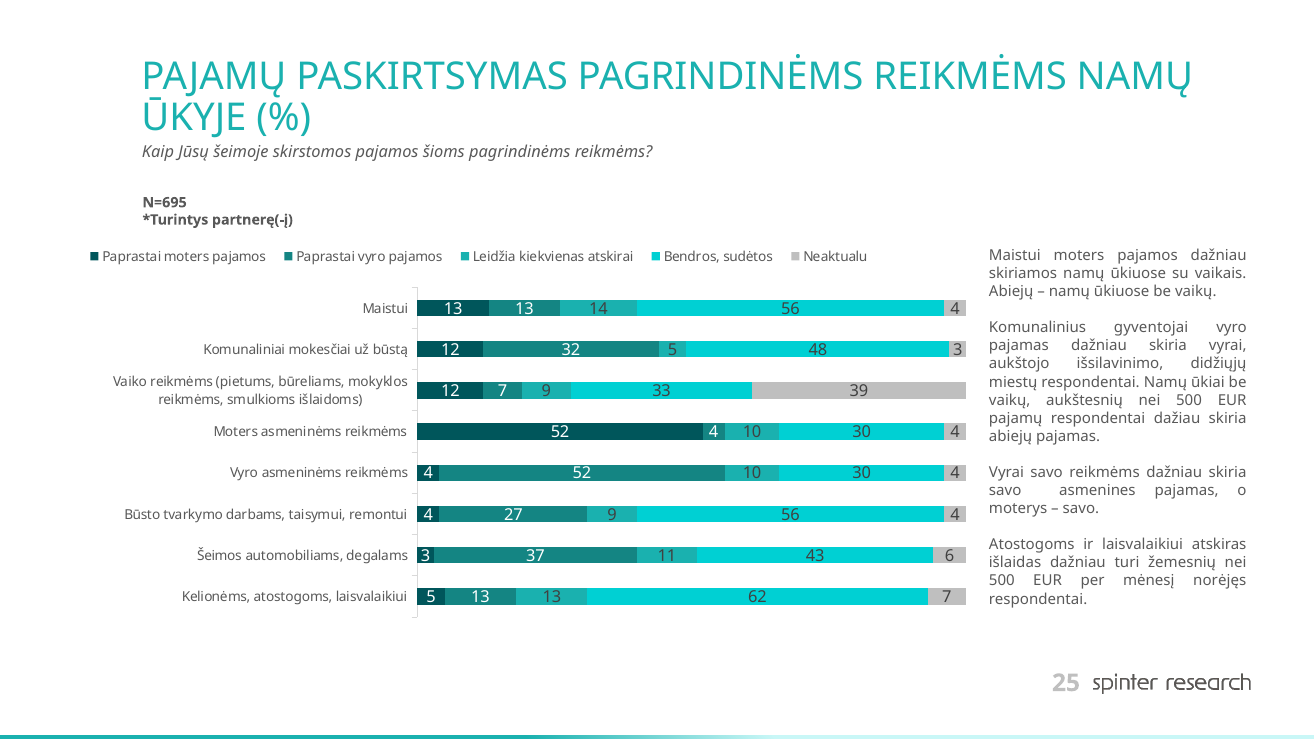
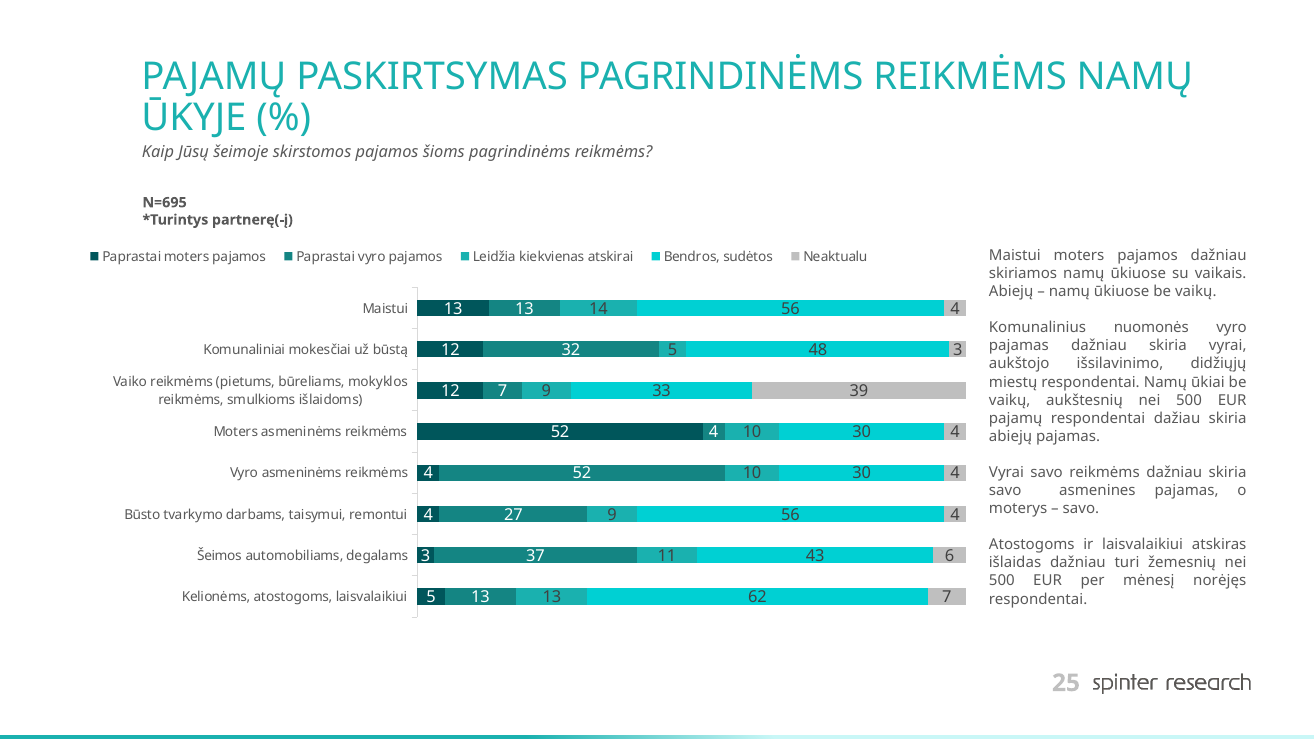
gyventojai: gyventojai -> nuomonės
